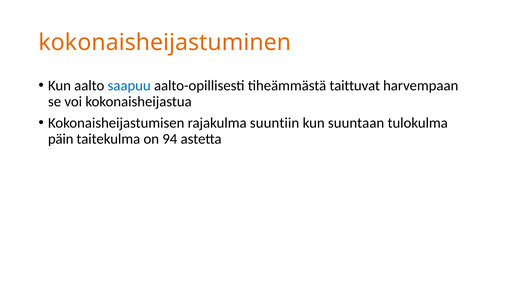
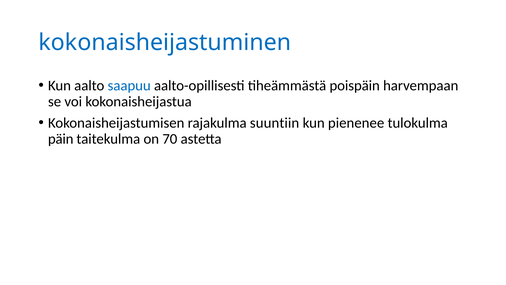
kokonaisheijastuminen colour: orange -> blue
taittuvat: taittuvat -> poispäin
suuntaan: suuntaan -> pienenee
94: 94 -> 70
